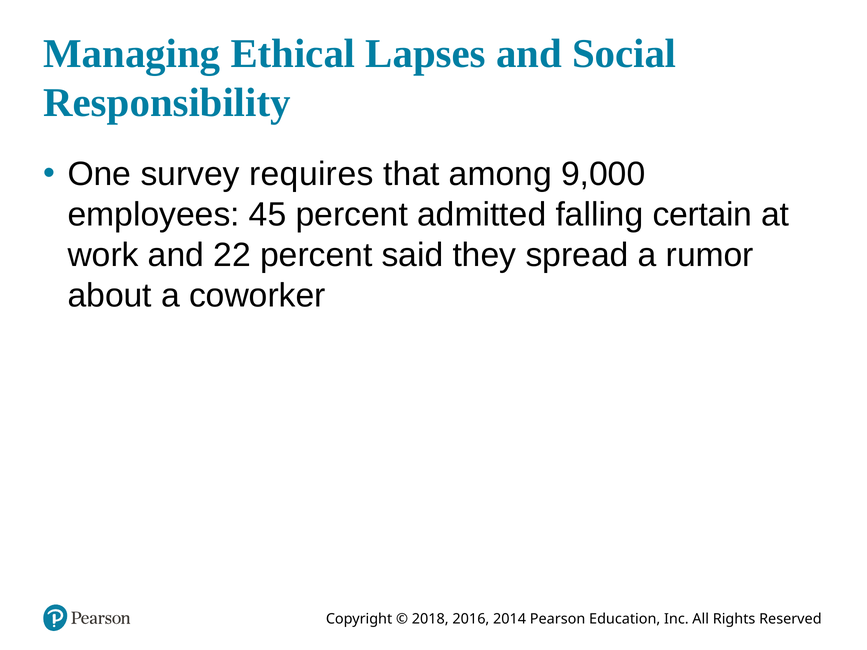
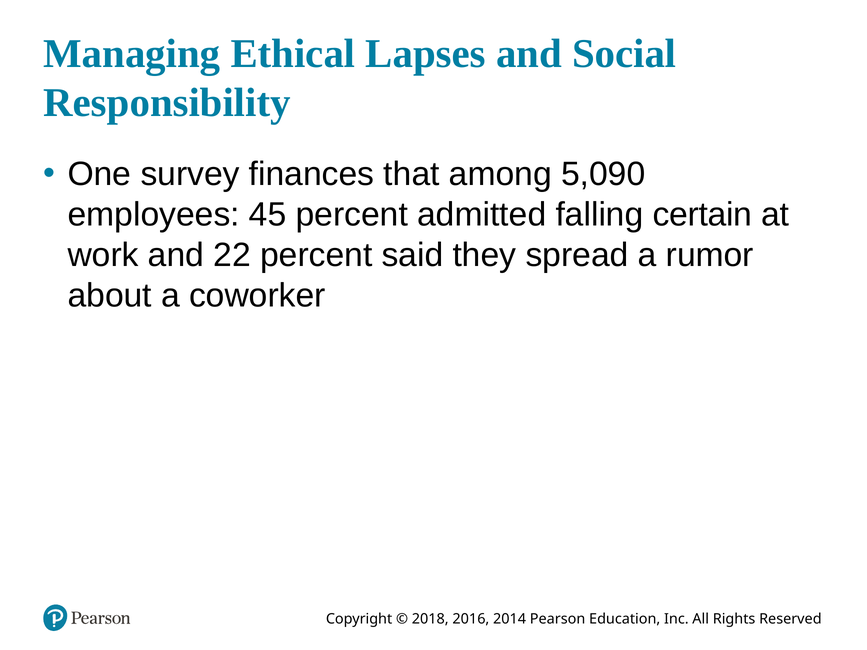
requires: requires -> finances
9,000: 9,000 -> 5,090
